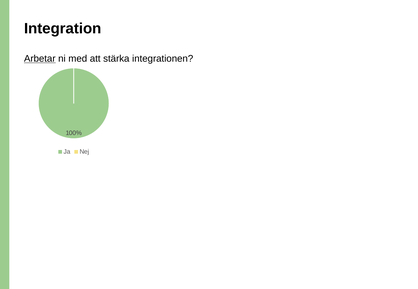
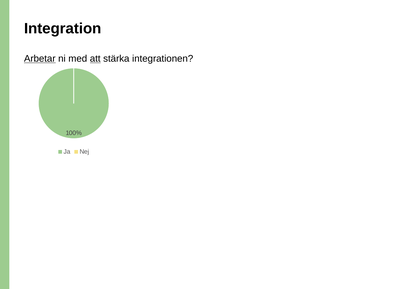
att underline: none -> present
